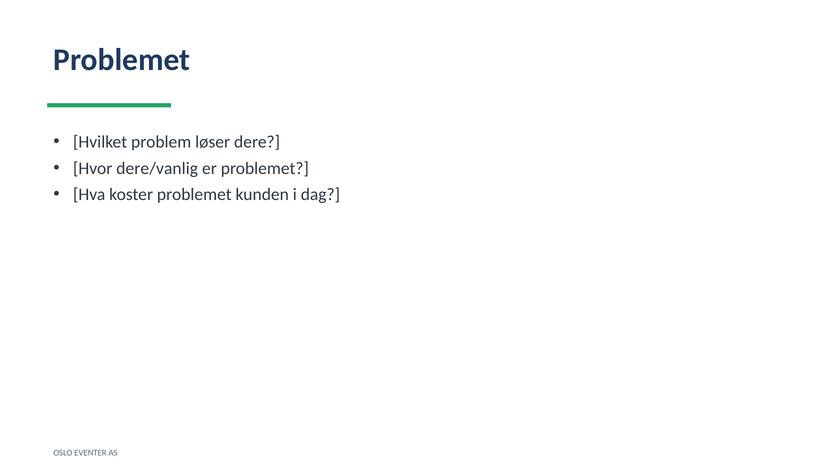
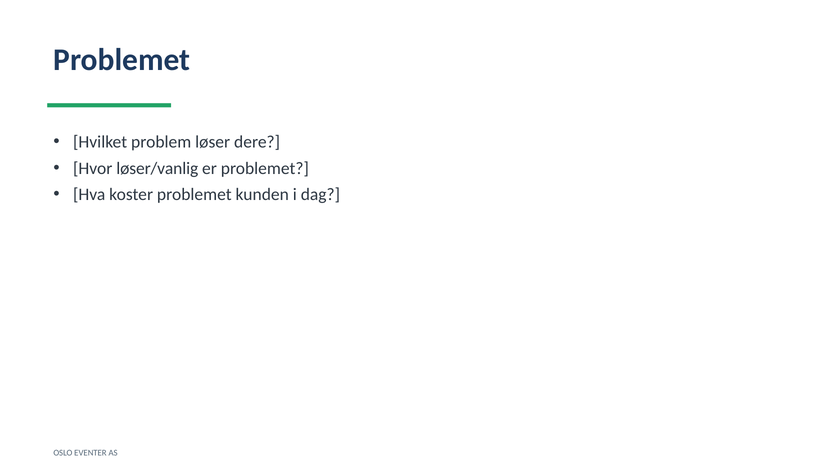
dere/vanlig: dere/vanlig -> løser/vanlig
